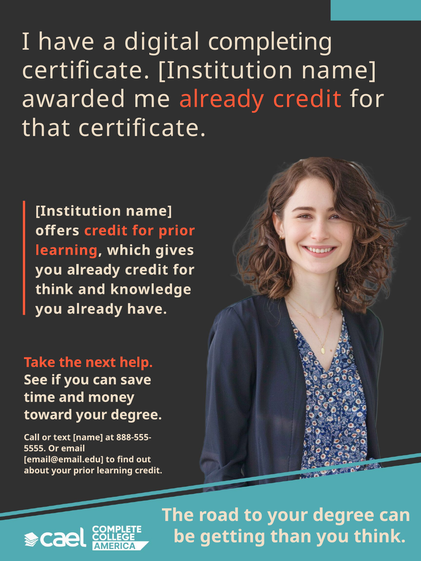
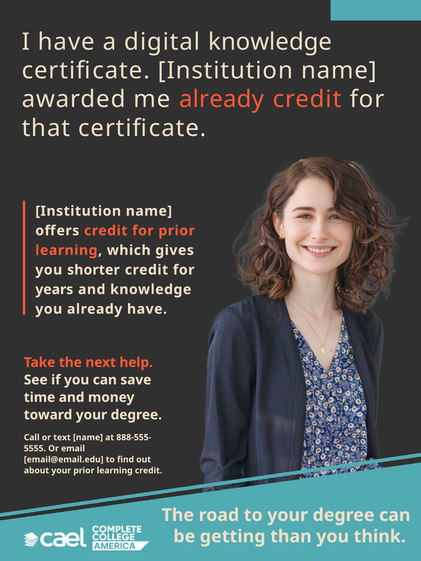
digital completing: completing -> knowledge
already at (93, 270): already -> shorter
think at (54, 290): think -> years
